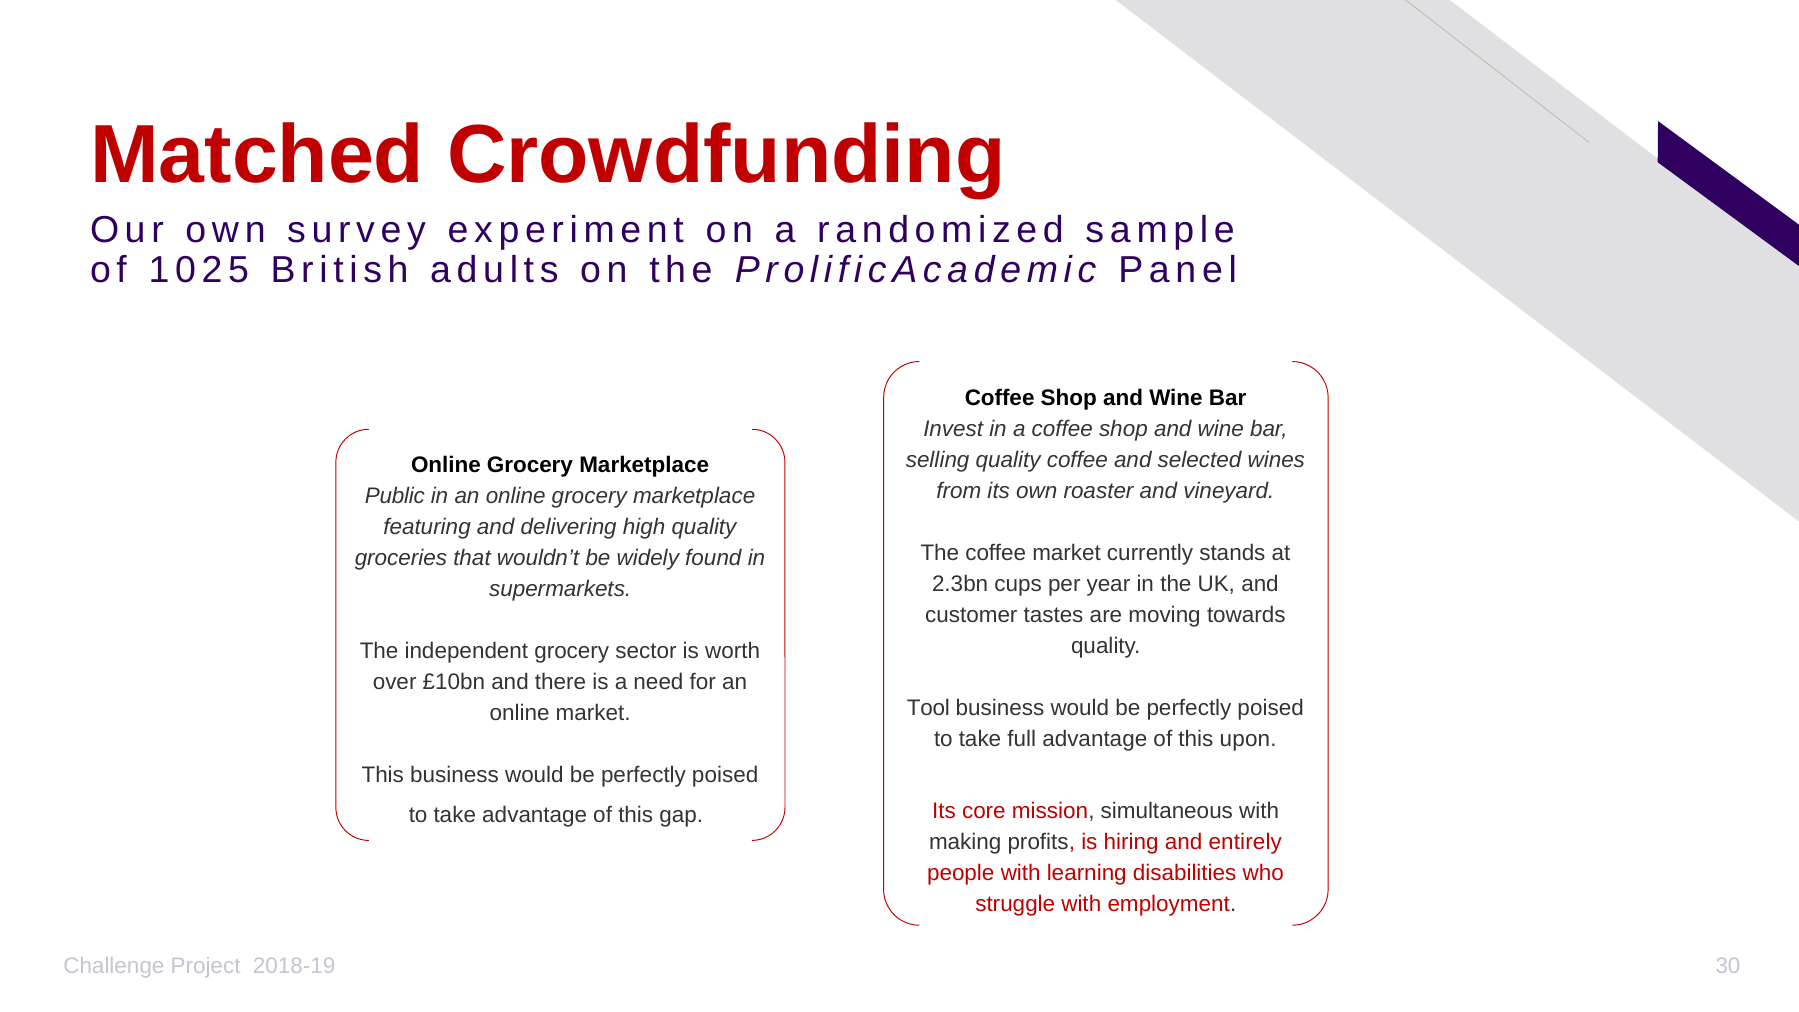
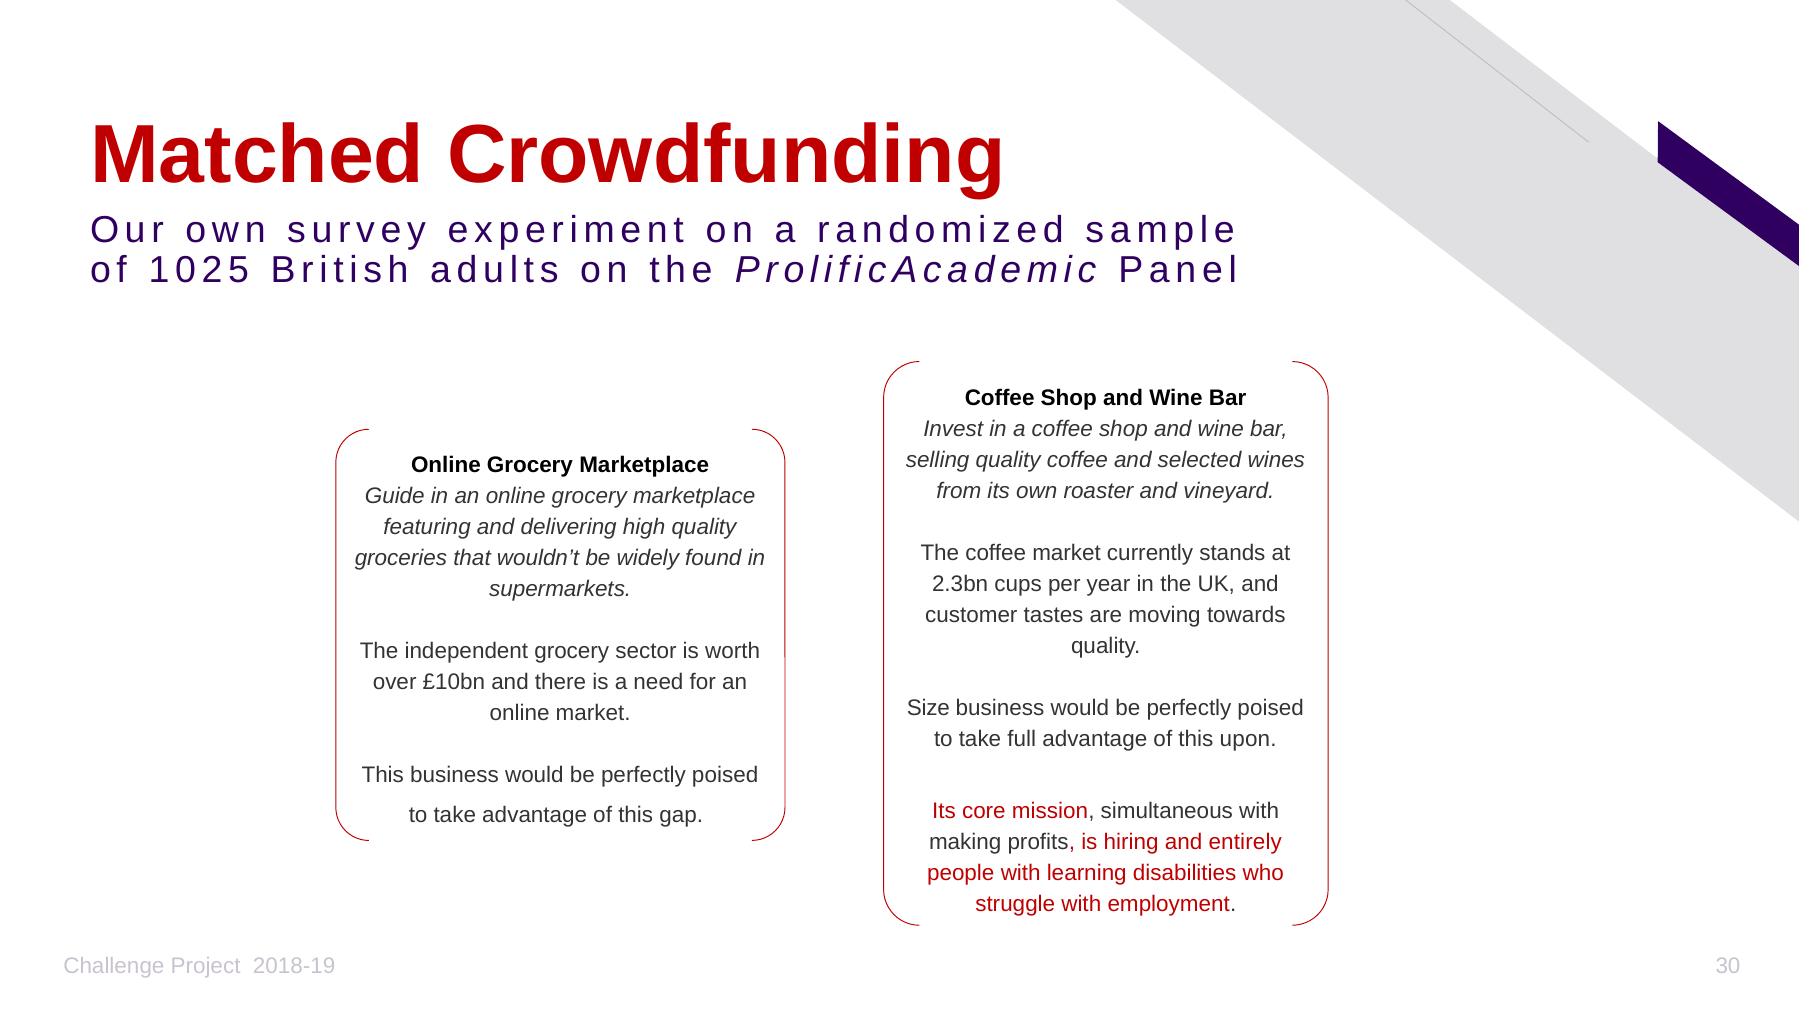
Public: Public -> Guide
Tool: Tool -> Size
